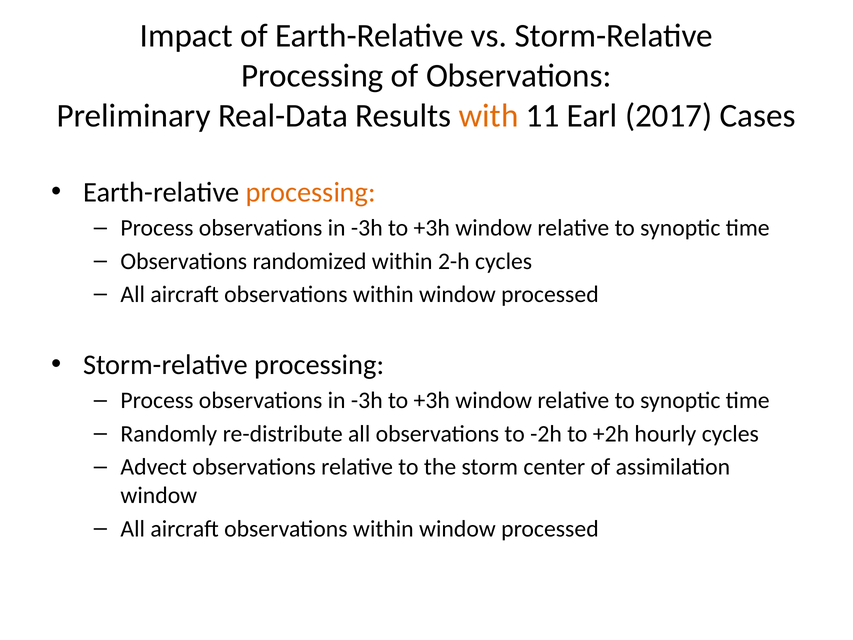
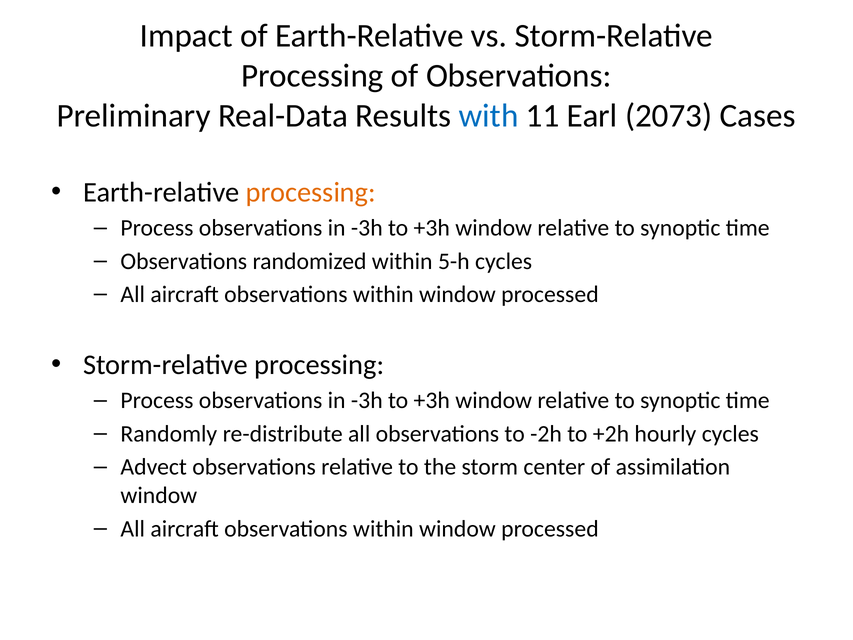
with colour: orange -> blue
2017: 2017 -> 2073
2-h: 2-h -> 5-h
